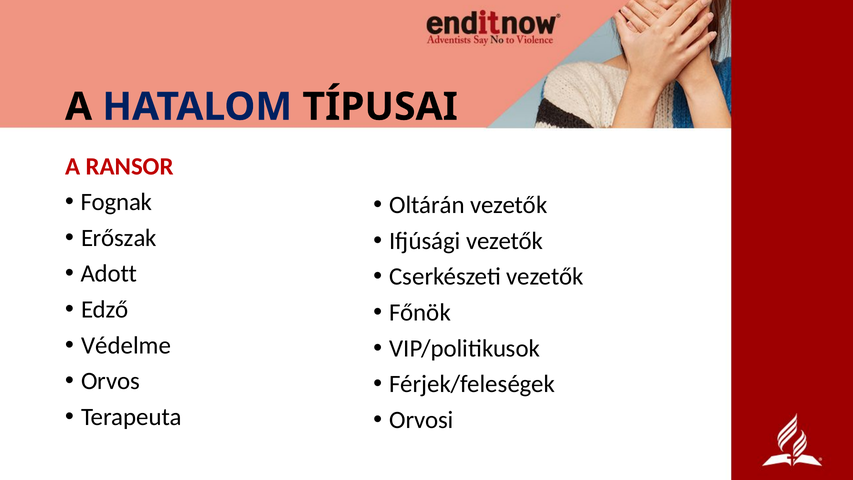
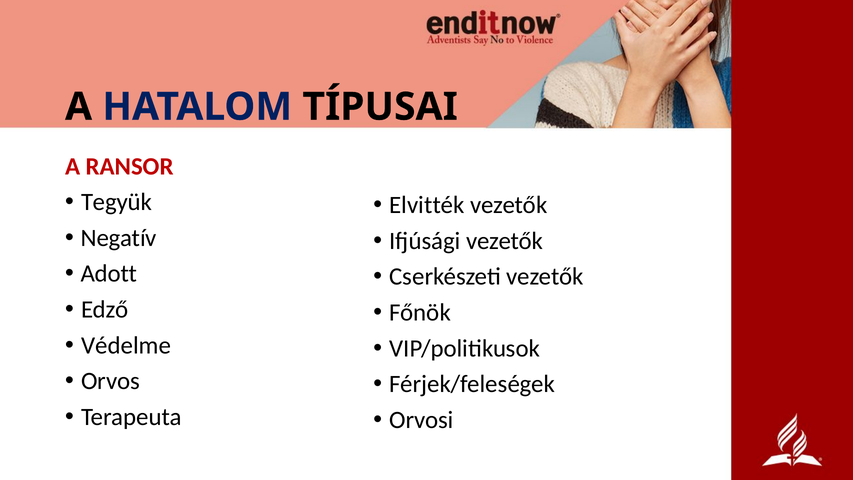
Fognak: Fognak -> Tegyük
Oltárán: Oltárán -> Elvitték
Erőszak: Erőszak -> Negatív
